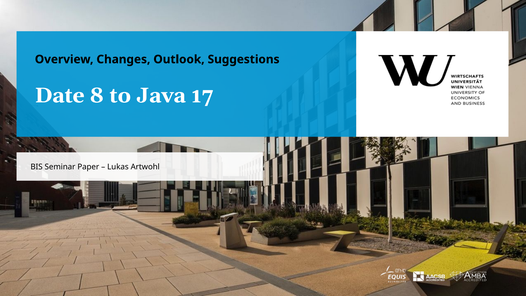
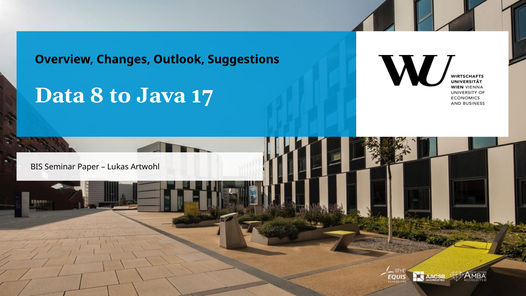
Date: Date -> Data
